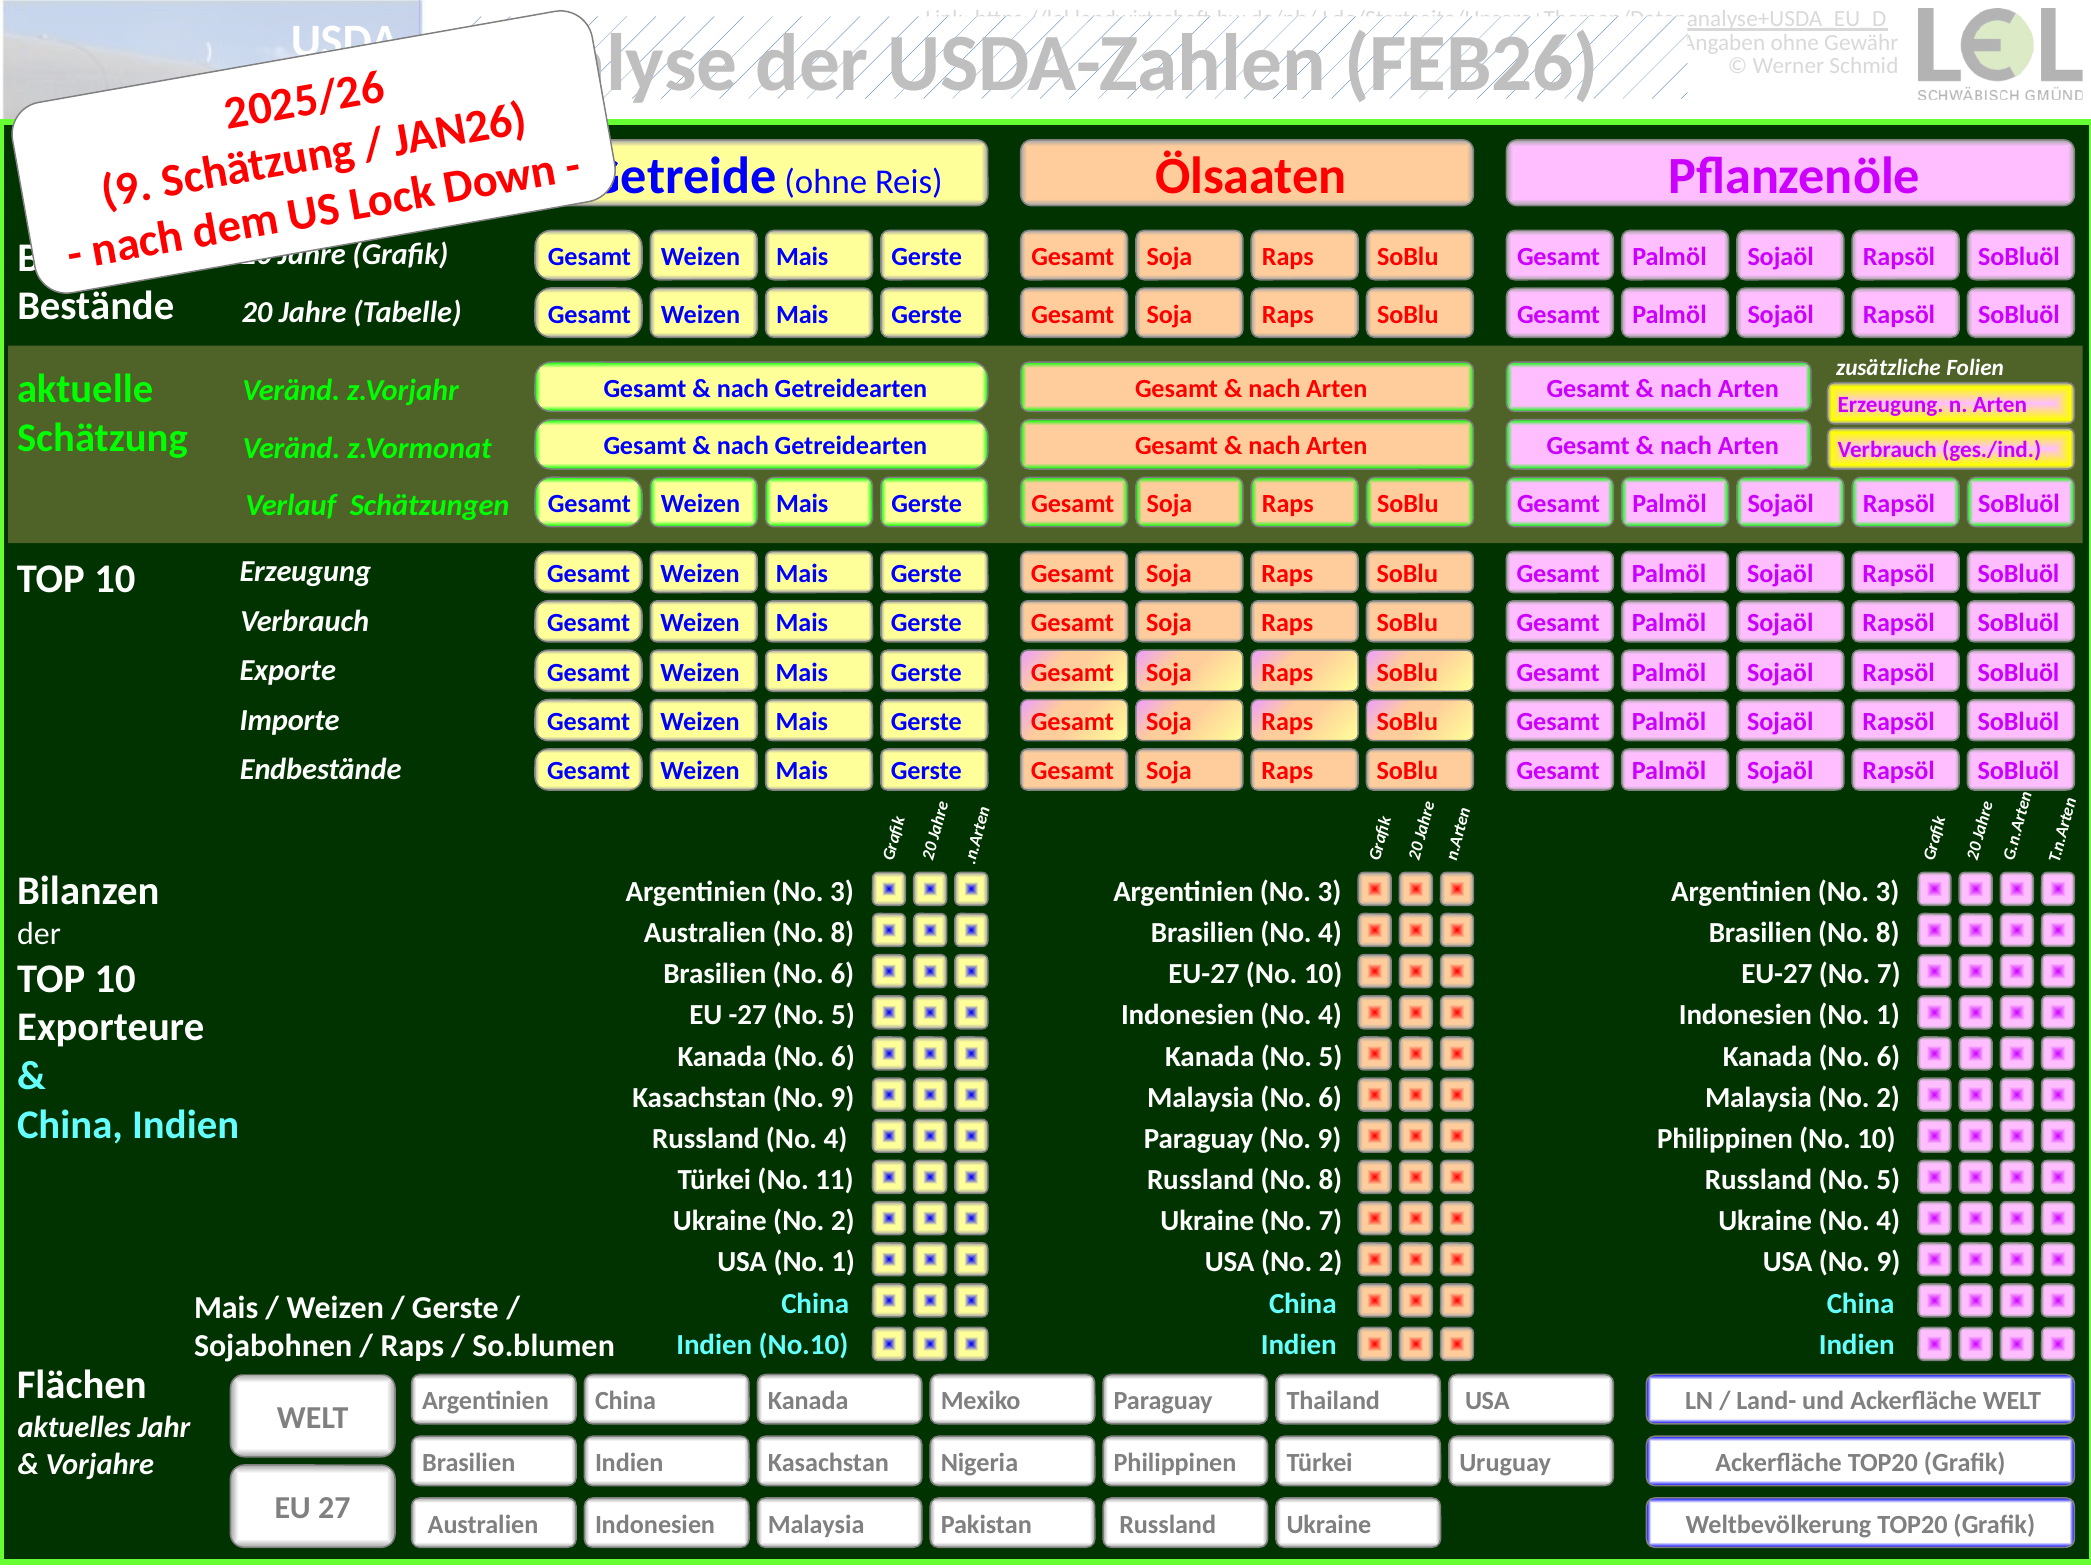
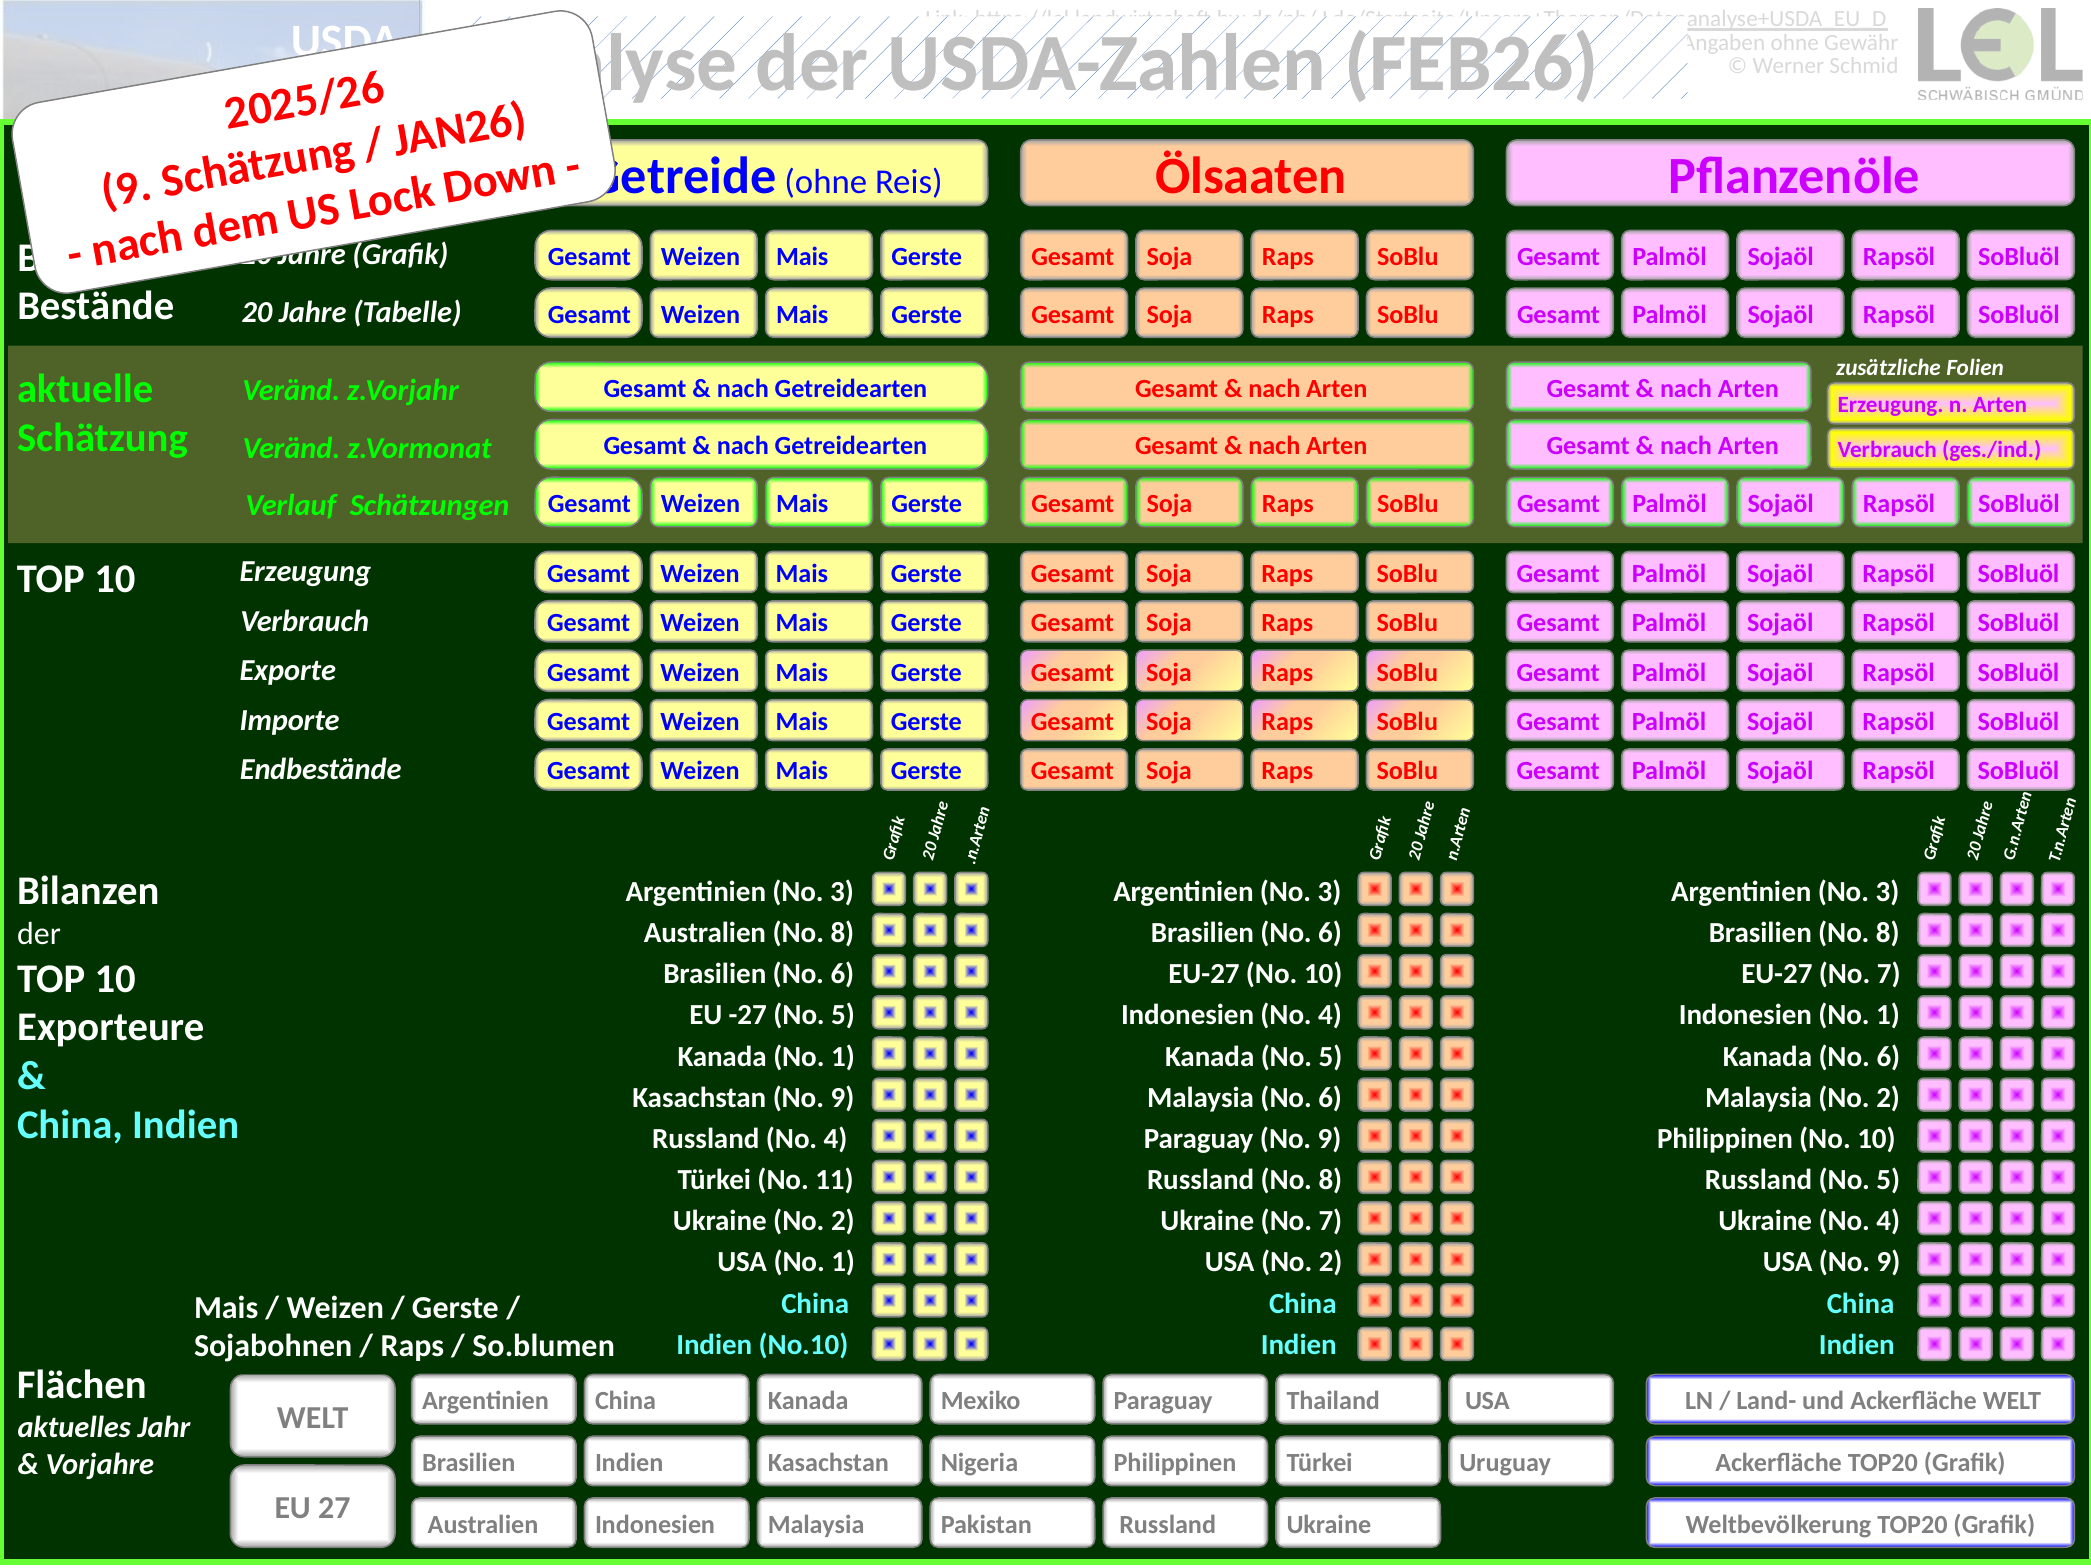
4 at (1330, 933): 4 -> 6
6 at (843, 1057): 6 -> 1
